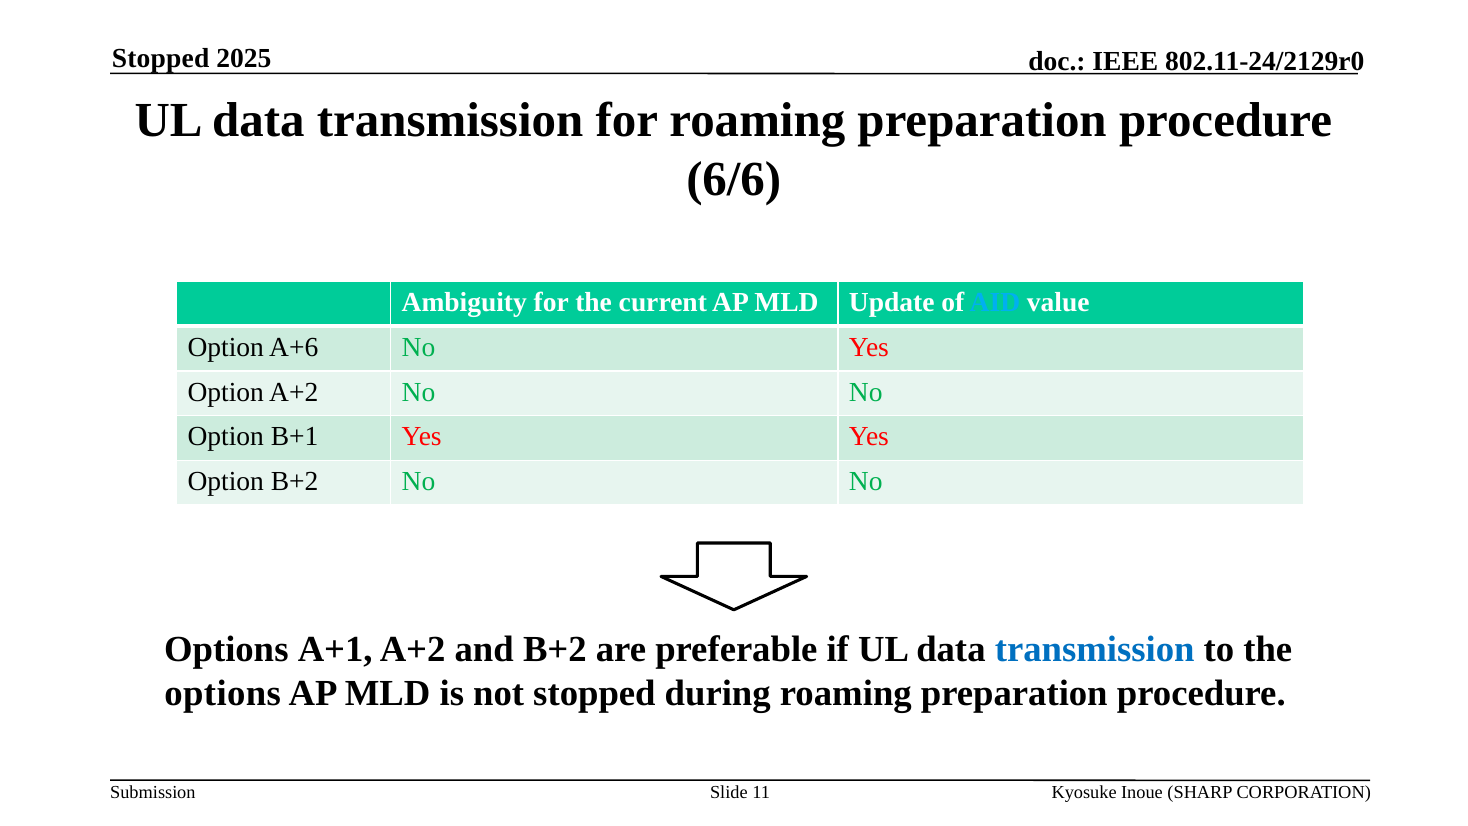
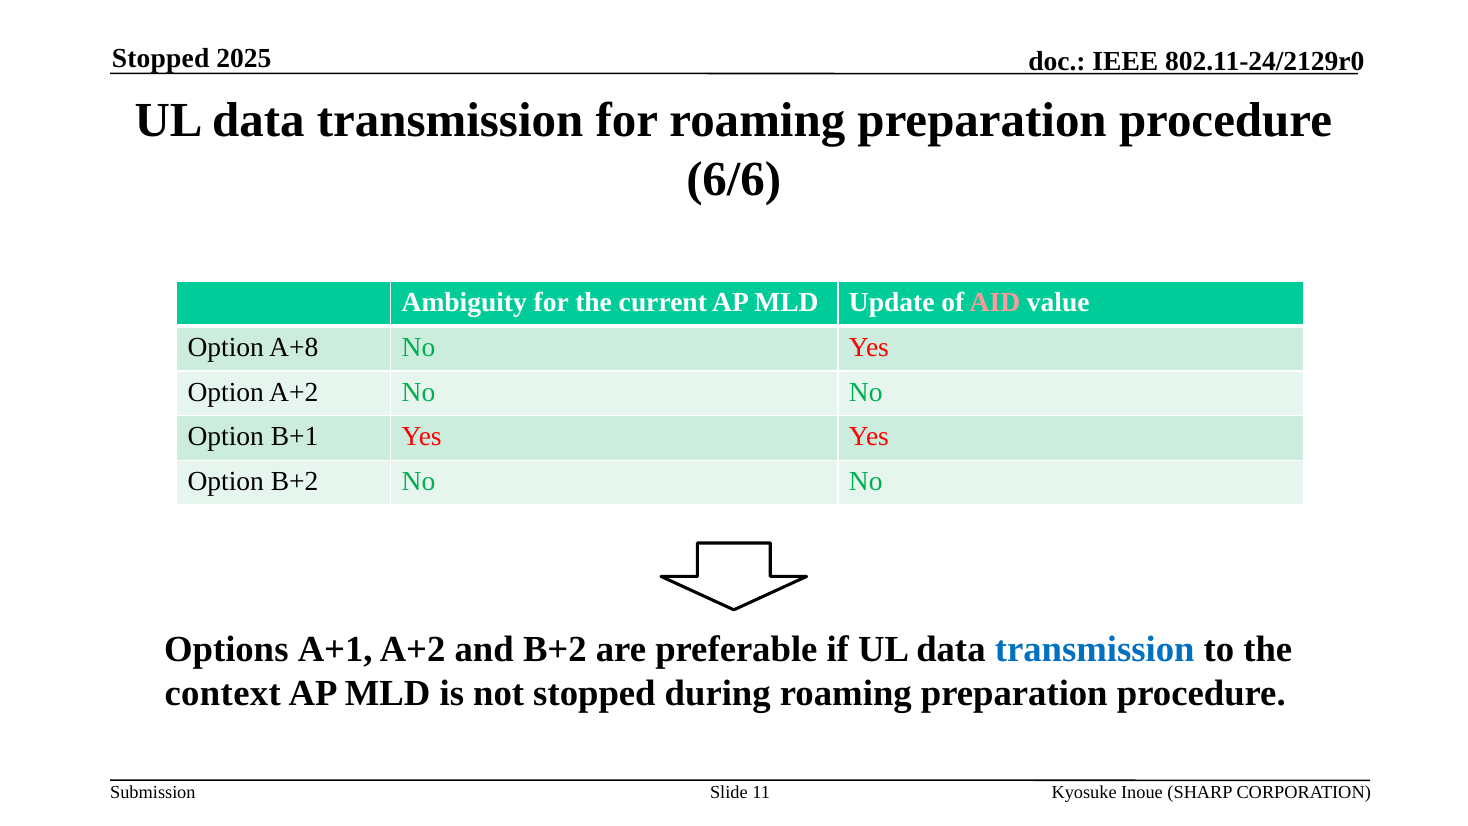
AID colour: light blue -> pink
A+6: A+6 -> A+8
options at (223, 693): options -> context
